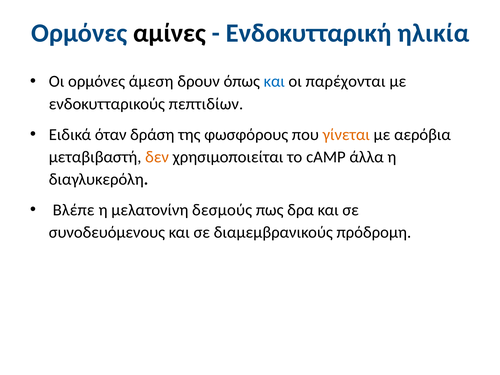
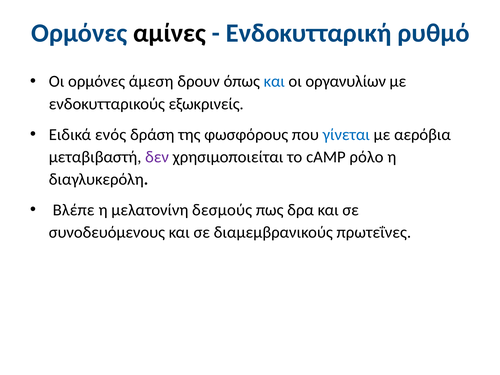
ηλικία: ηλικία -> ρυθμό
παρέχονται: παρέχονται -> οργανυλίων
πεπτιδίων: πεπτιδίων -> εξωκρινείς
όταν: όταν -> ενός
γίνεται colour: orange -> blue
δεν colour: orange -> purple
άλλα: άλλα -> ρόλο
πρόδρομη: πρόδρομη -> πρωτεΐνες
